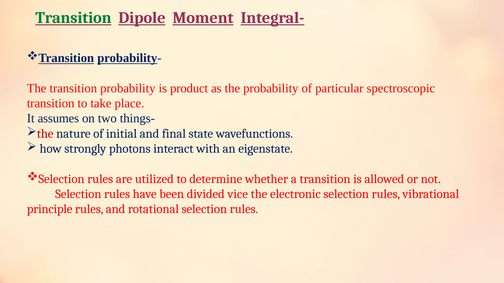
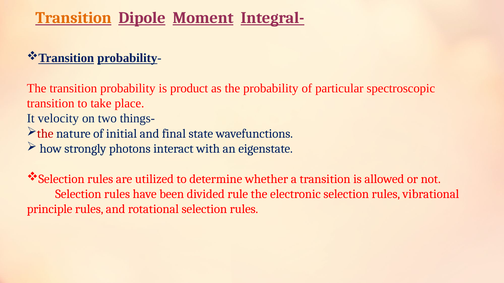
Transition at (73, 18) colour: green -> orange
assumes: assumes -> velocity
vice: vice -> rule
